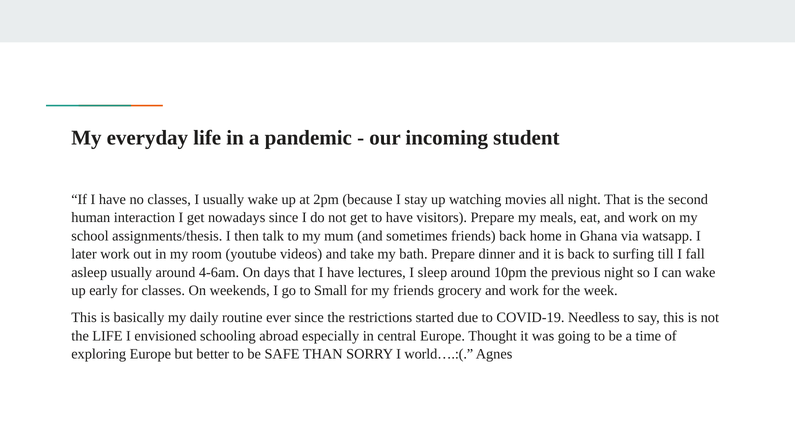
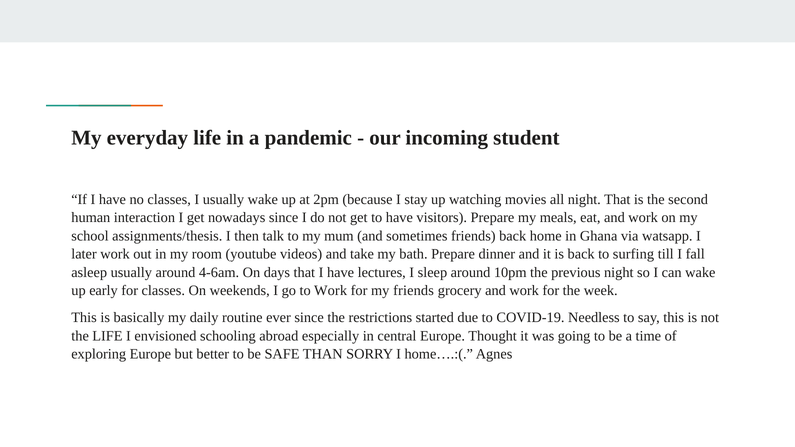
to Small: Small -> Work
world….:(: world….:( -> home….:(
